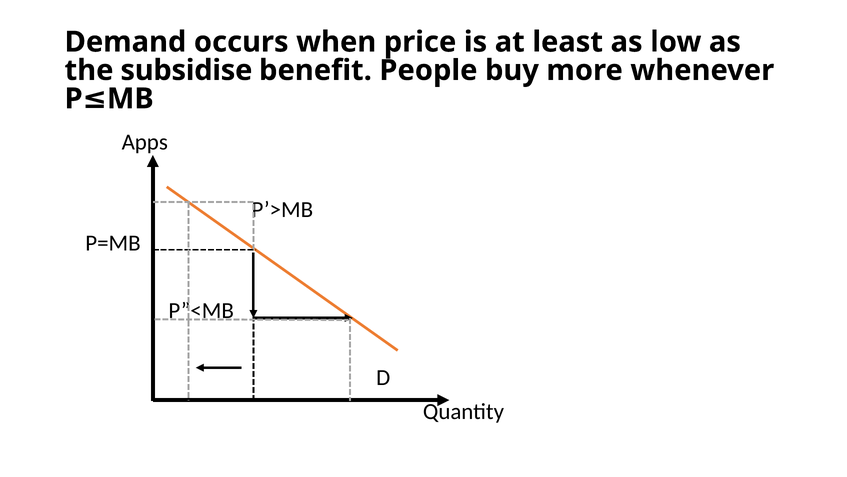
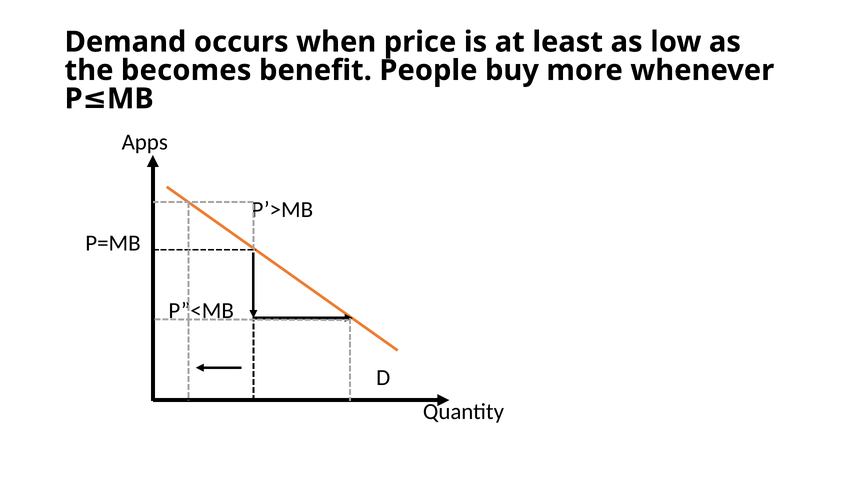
subsidise: subsidise -> becomes
